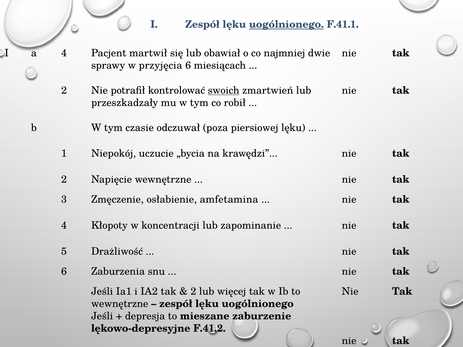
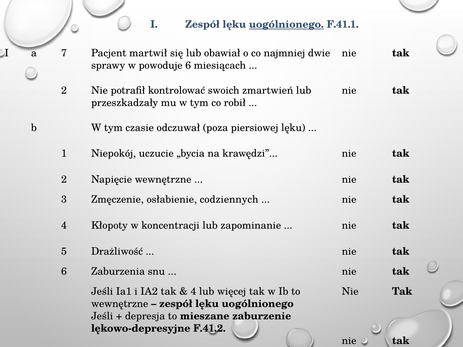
a 4: 4 -> 7
przyjęcia: przyjęcia -> powoduje
swoich underline: present -> none
amfetamina: amfetamina -> codziennych
2 at (193, 292): 2 -> 4
